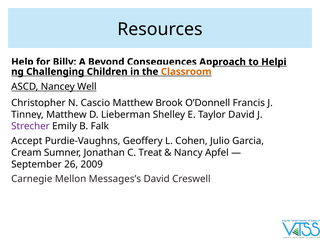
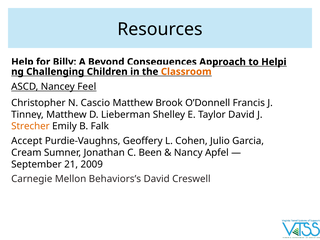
Well: Well -> Feel
Strecher colour: purple -> orange
Treat: Treat -> Been
26: 26 -> 21
Messages’s: Messages’s -> Behaviors’s
